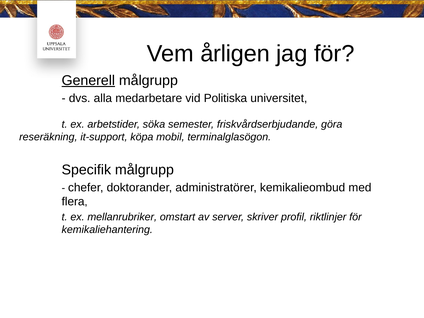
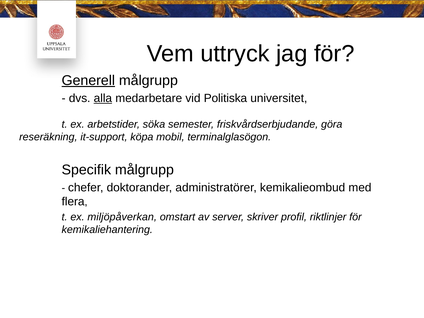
årligen: årligen -> uttryck
alla underline: none -> present
mellanrubriker: mellanrubriker -> miljöpåverkan
